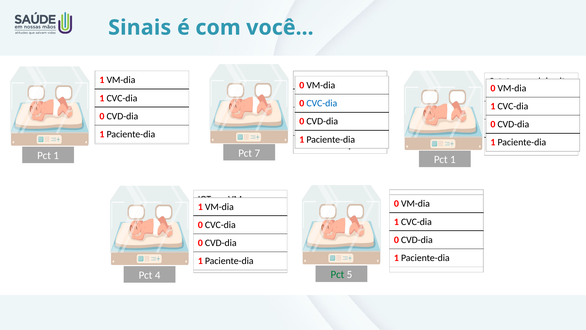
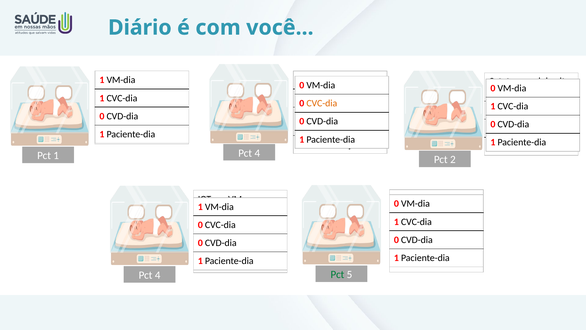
Sinais: Sinais -> Diário
CVC-dia at (322, 103) colour: blue -> orange
1 Pct 7: 7 -> 4
1 at (453, 159): 1 -> 2
